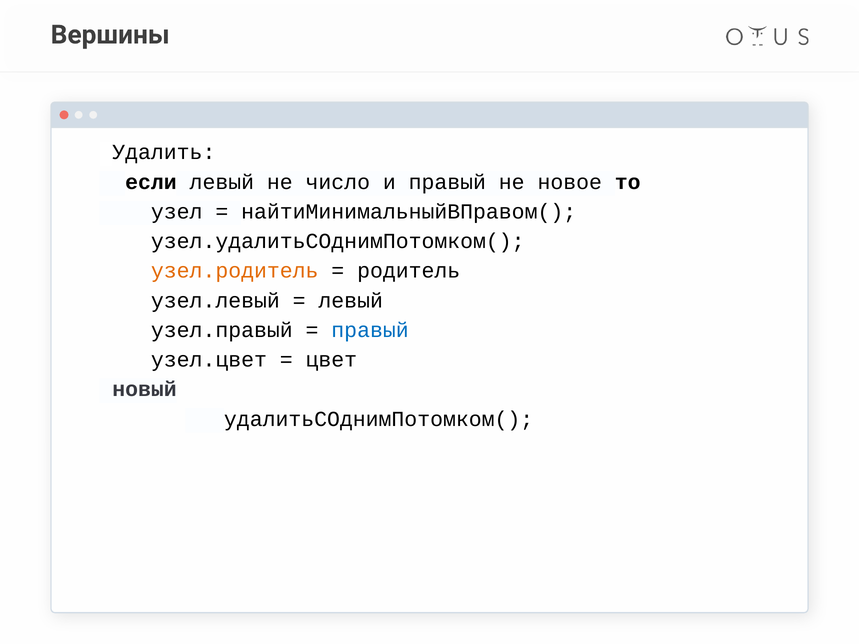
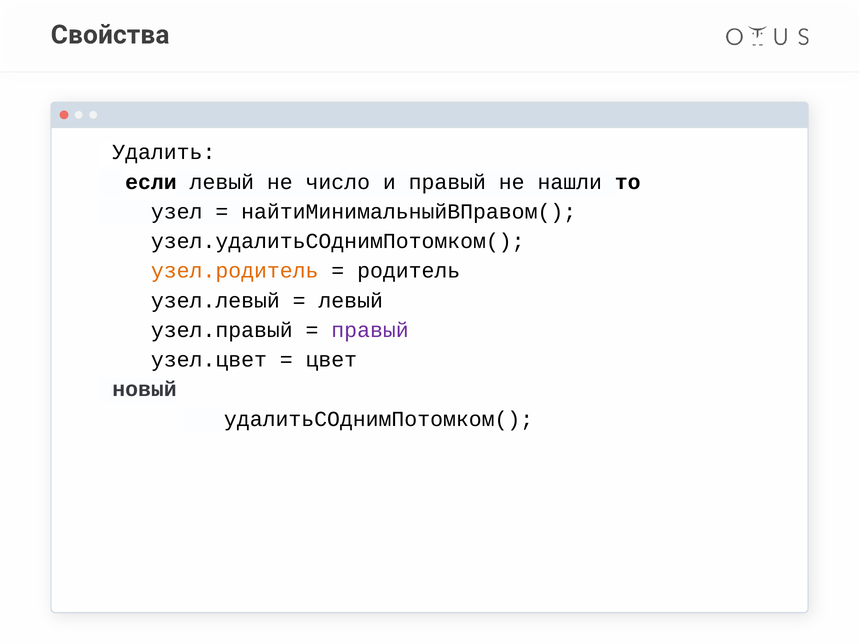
Вершины: Вершины -> Свойства
новое: новое -> нашли
правый at (370, 330) colour: blue -> purple
